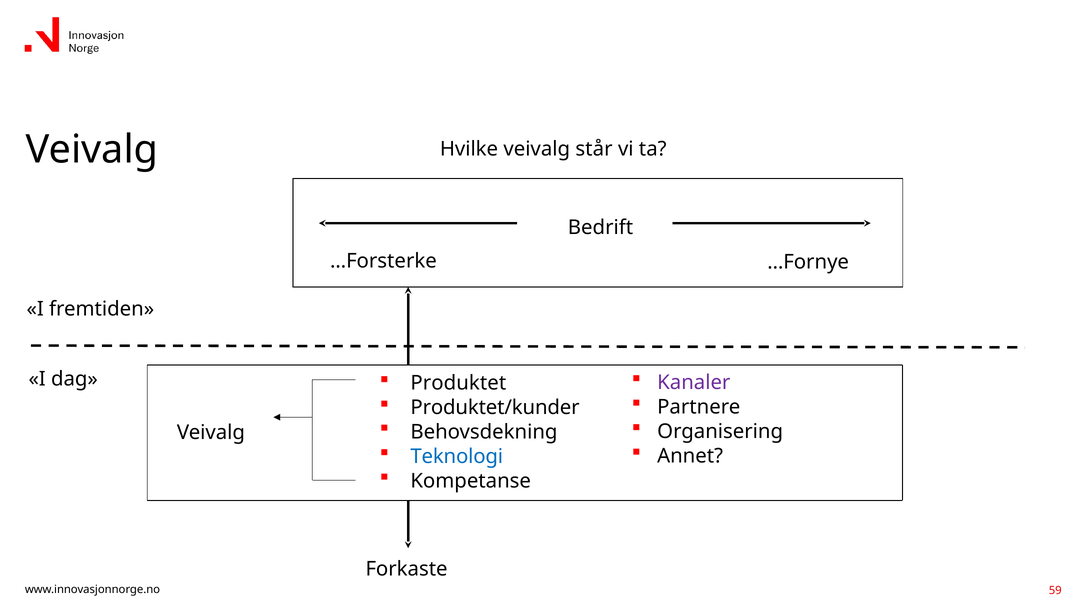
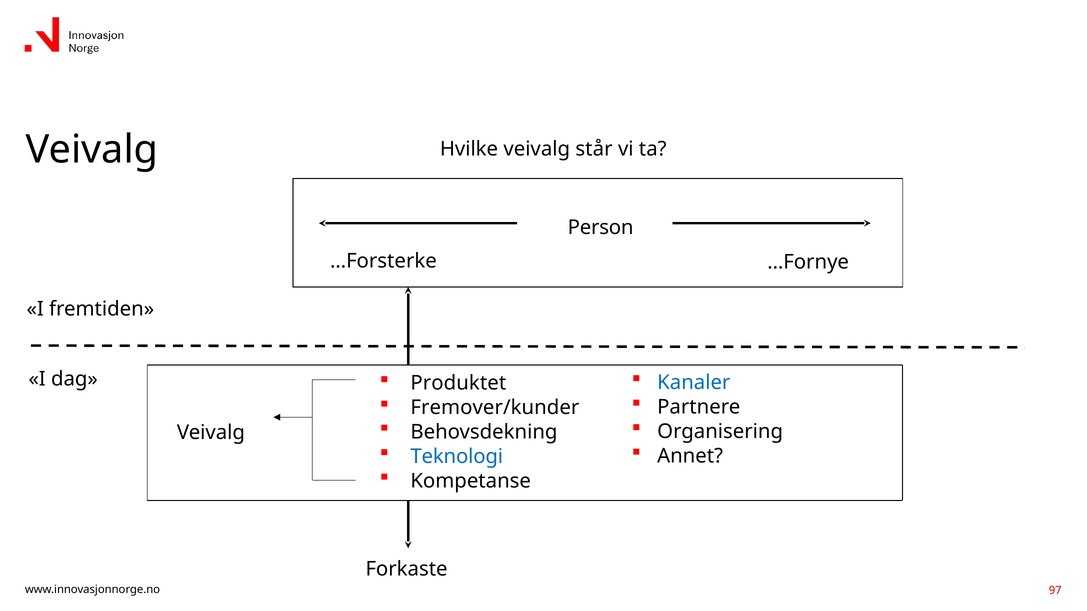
Bedrift: Bedrift -> Person
Kanaler colour: purple -> blue
Produktet/kunder: Produktet/kunder -> Fremover/kunder
59: 59 -> 97
